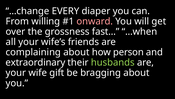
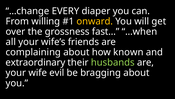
onward colour: pink -> yellow
person: person -> known
gift: gift -> evil
